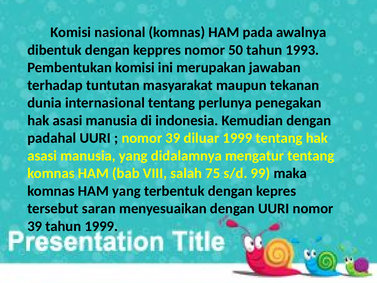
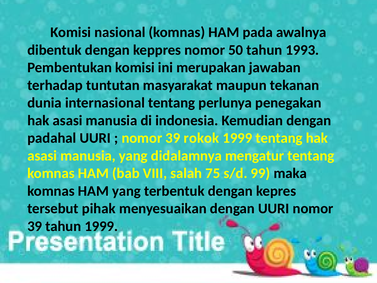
diluar: diluar -> rokok
saran: saran -> pihak
